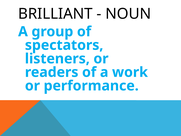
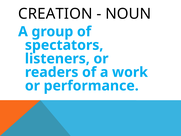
BRILLIANT: BRILLIANT -> CREATION
